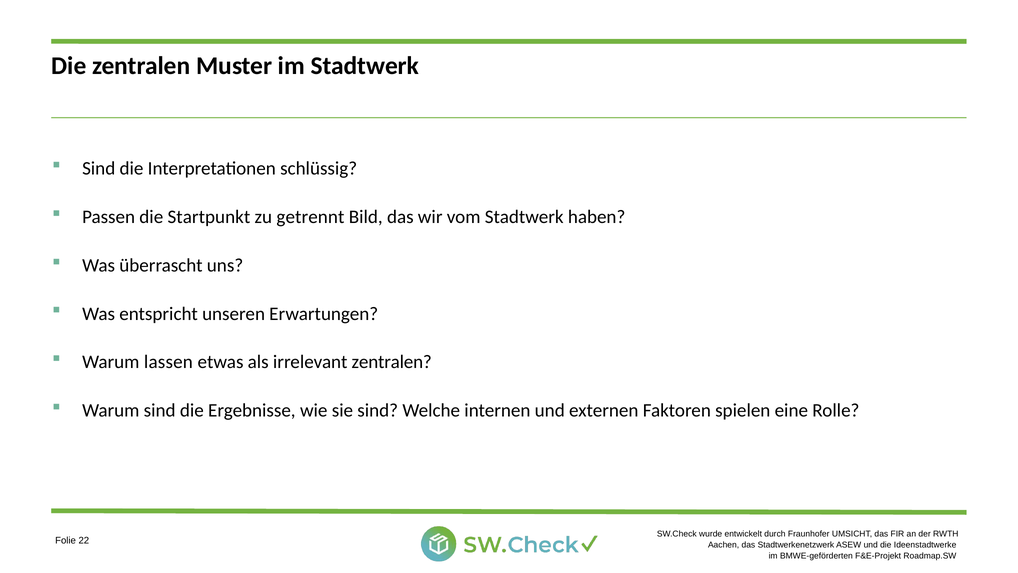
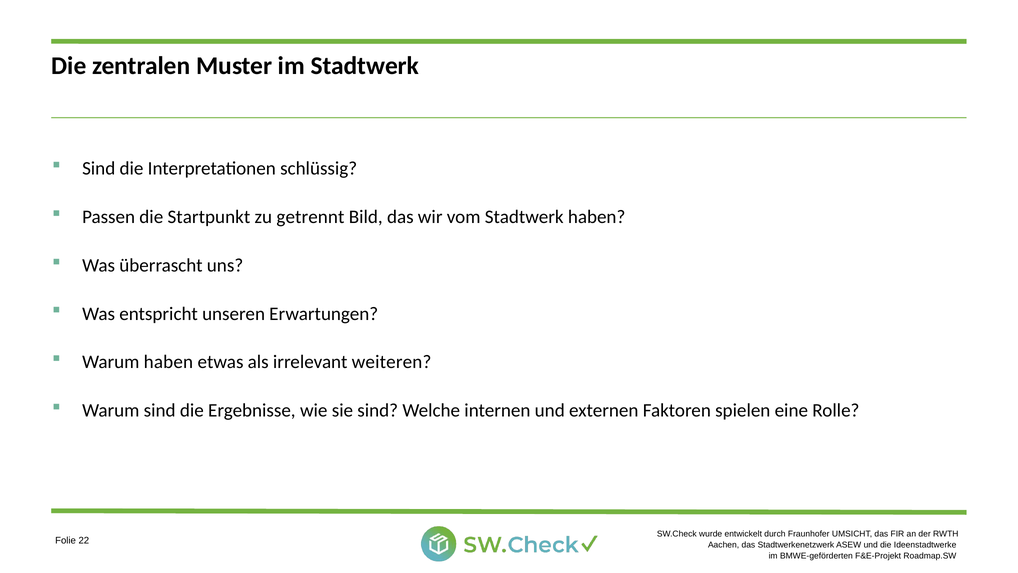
Warum lassen: lassen -> haben
irrelevant zentralen: zentralen -> weiteren
